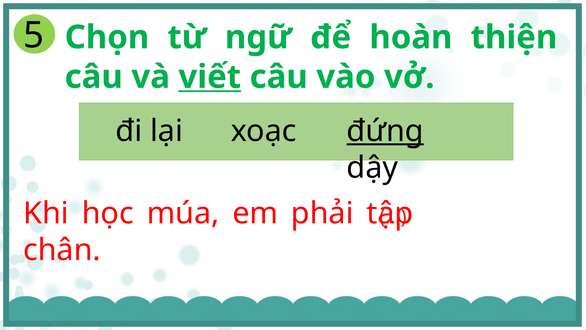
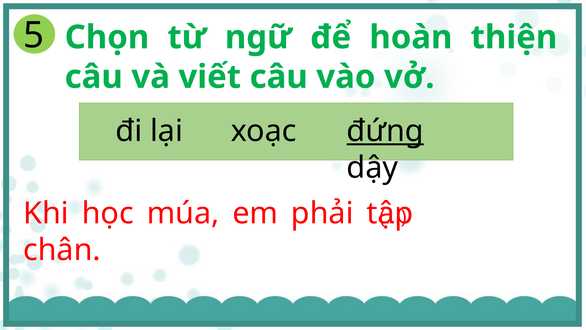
viết underline: present -> none
